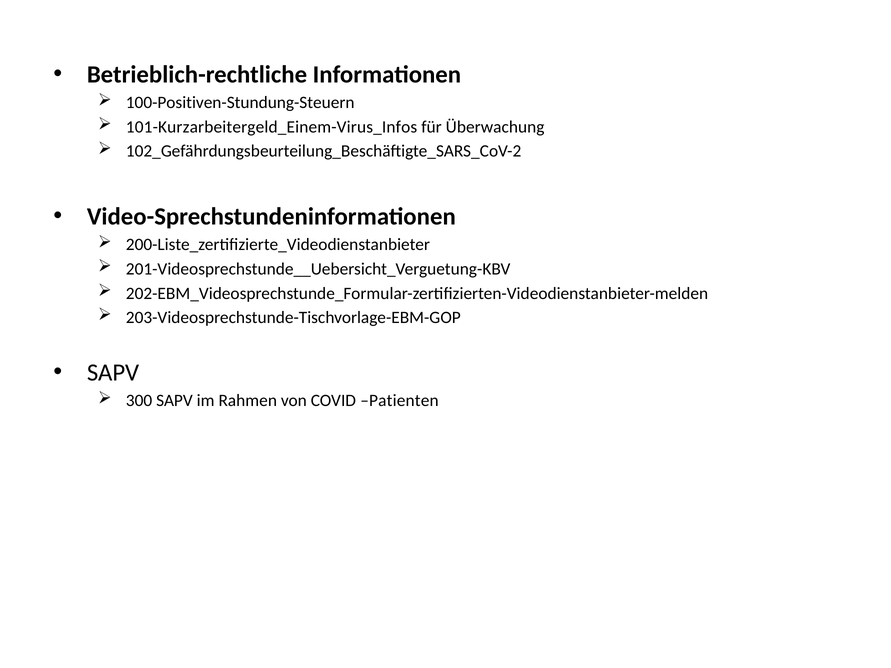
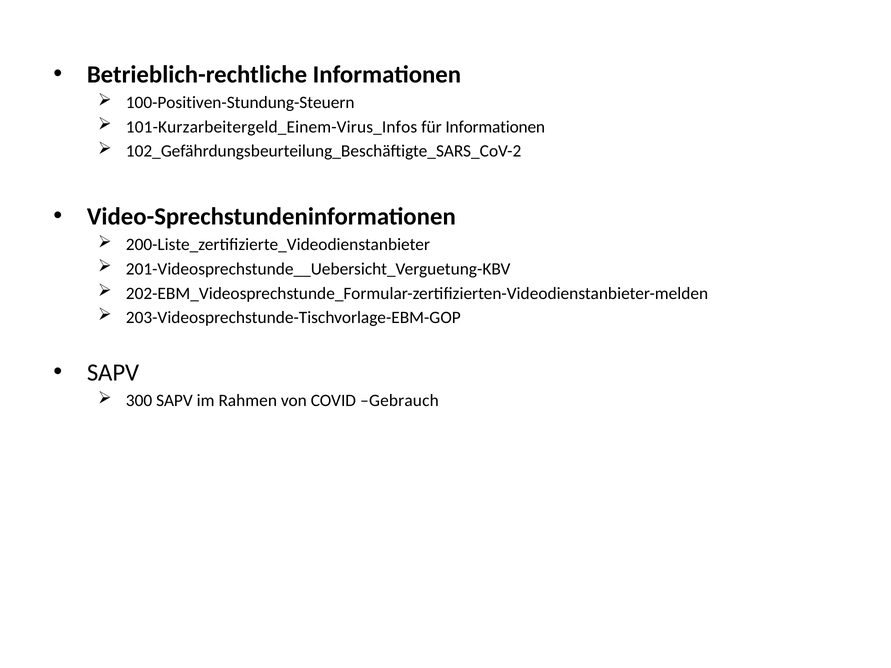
für Überwachung: Überwachung -> Informationen
Patienten: Patienten -> Gebrauch
